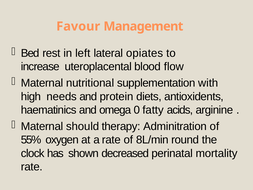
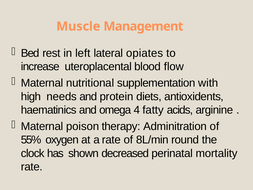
Favour: Favour -> Muscle
0: 0 -> 4
should: should -> poison
